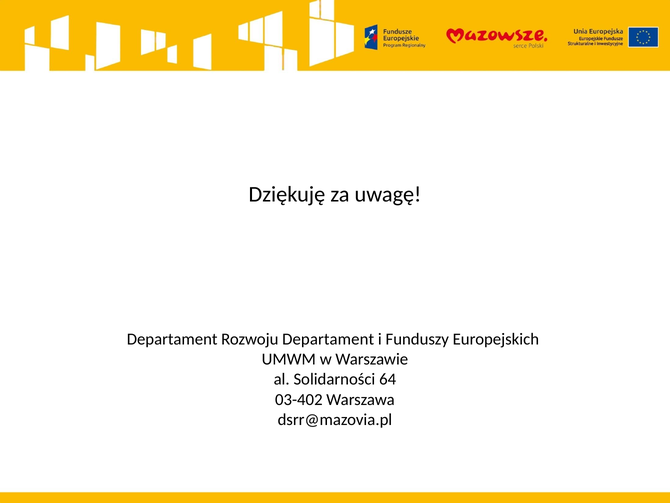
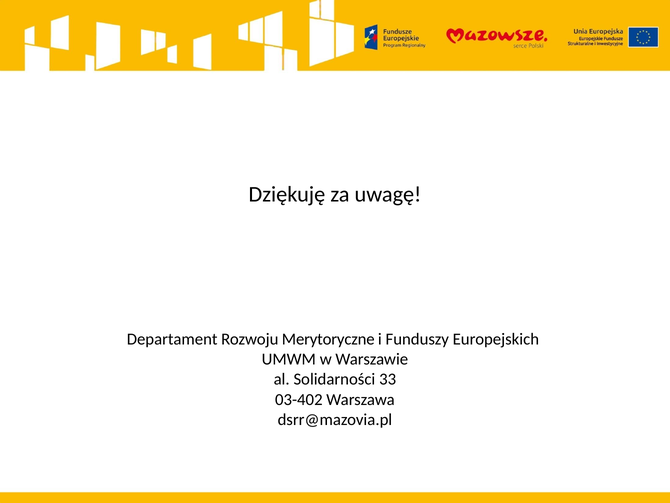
Rozwoju Departament: Departament -> Merytoryczne
64: 64 -> 33
